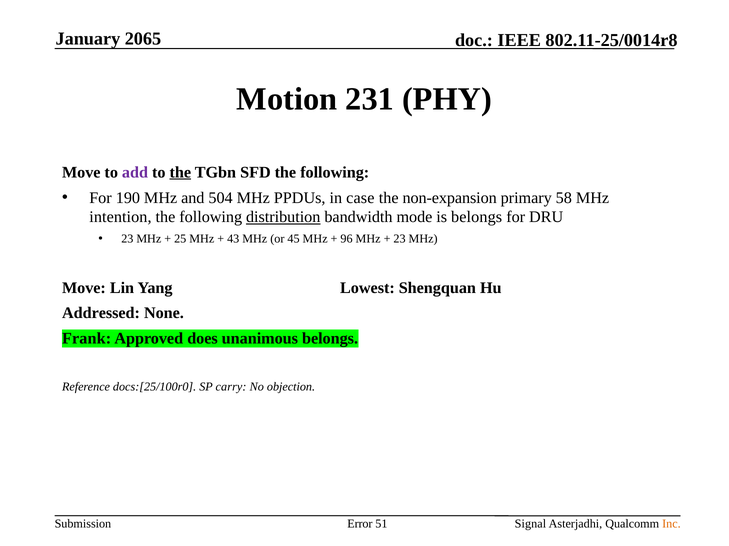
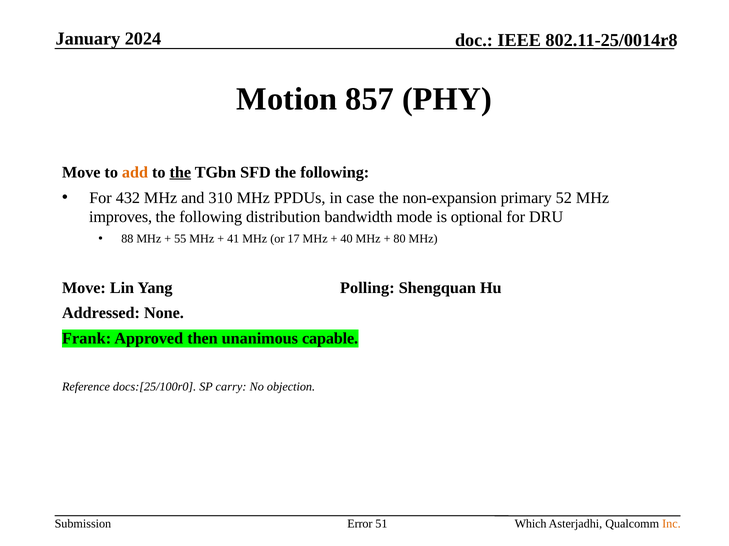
2065: 2065 -> 2024
231: 231 -> 857
add colour: purple -> orange
190: 190 -> 432
504: 504 -> 310
58: 58 -> 52
intention: intention -> improves
distribution underline: present -> none
is belongs: belongs -> optional
23 at (127, 239): 23 -> 88
25: 25 -> 55
43: 43 -> 41
45: 45 -> 17
96: 96 -> 40
23 at (400, 239): 23 -> 80
Lowest: Lowest -> Polling
does: does -> then
unanimous belongs: belongs -> capable
Signal: Signal -> Which
